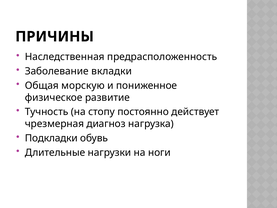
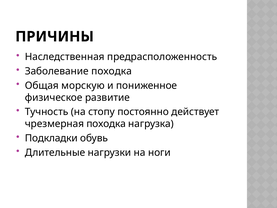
Заболевание вкладки: вкладки -> походка
чрезмерная диагноз: диагноз -> походка
